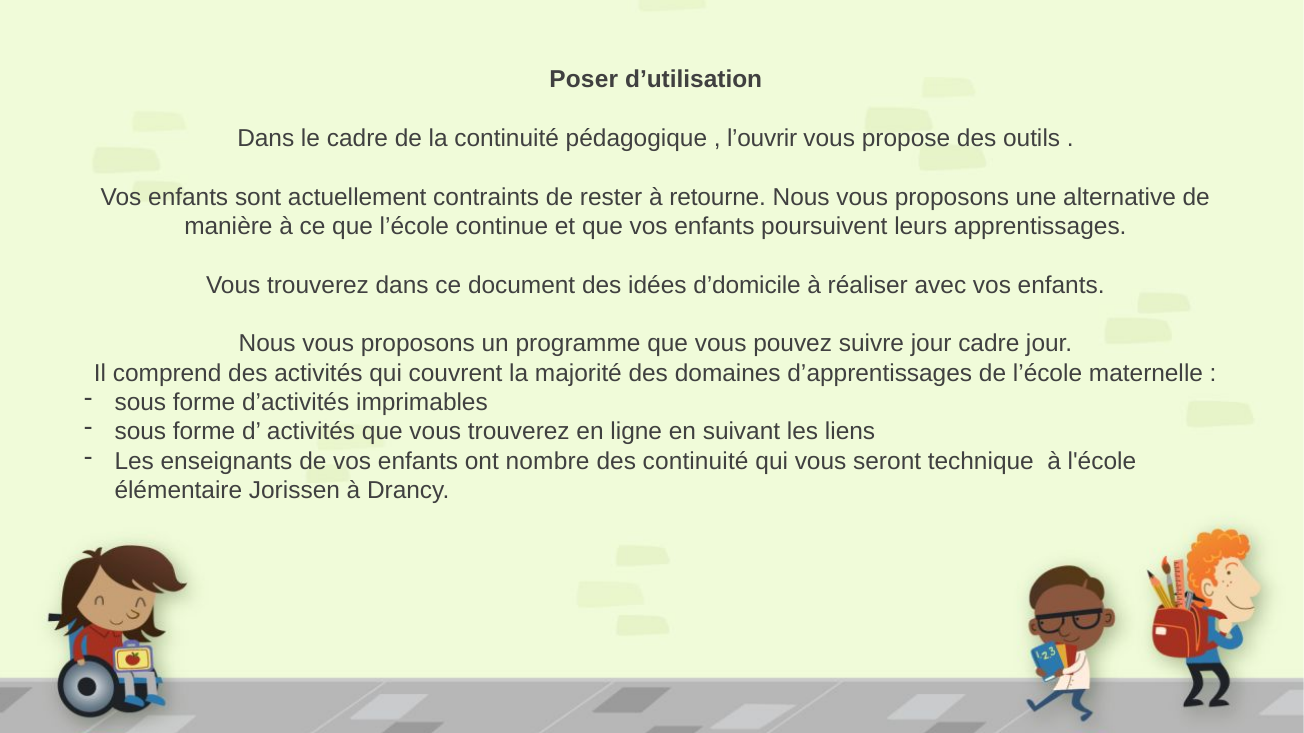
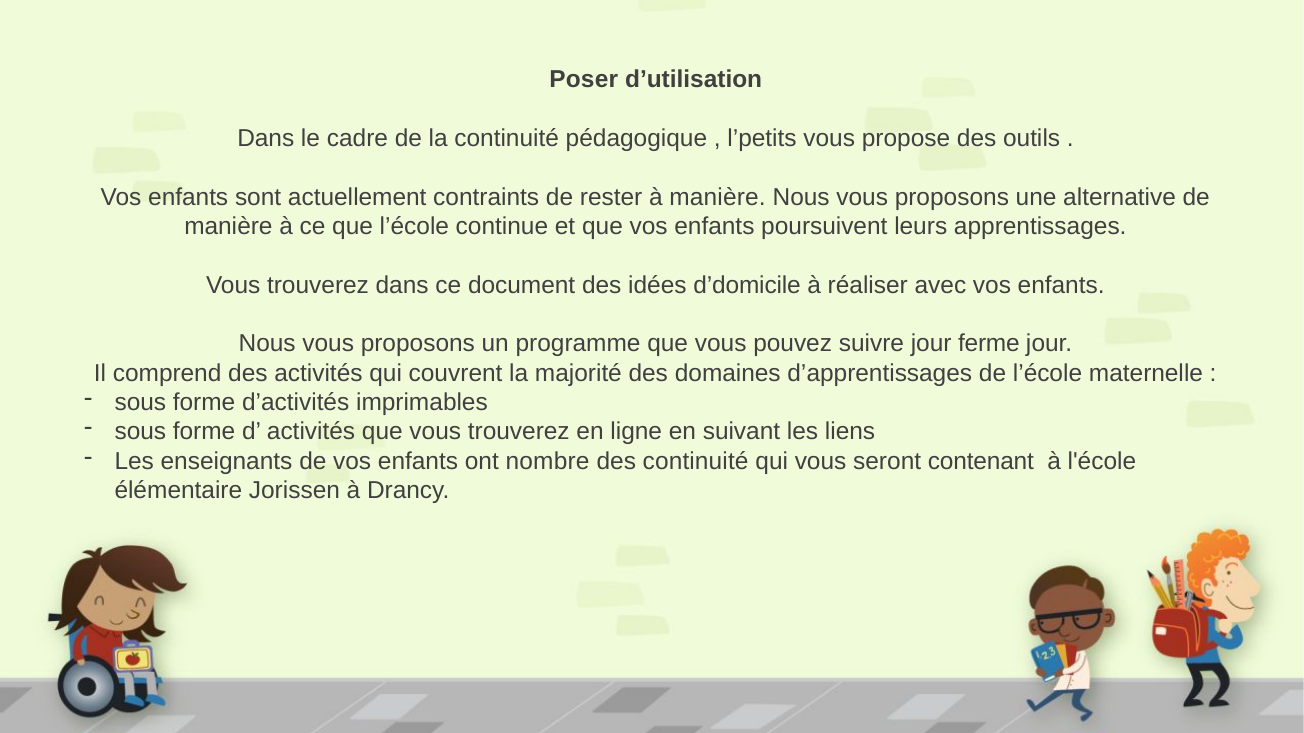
l’ouvrir: l’ouvrir -> l’petits
à retourne: retourne -> manière
jour cadre: cadre -> ferme
technique: technique -> contenant
